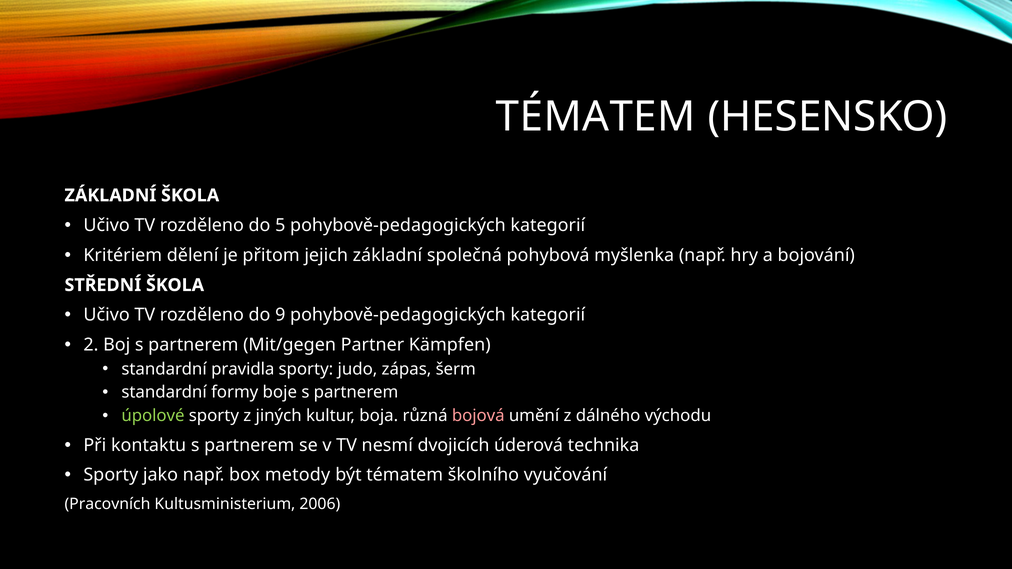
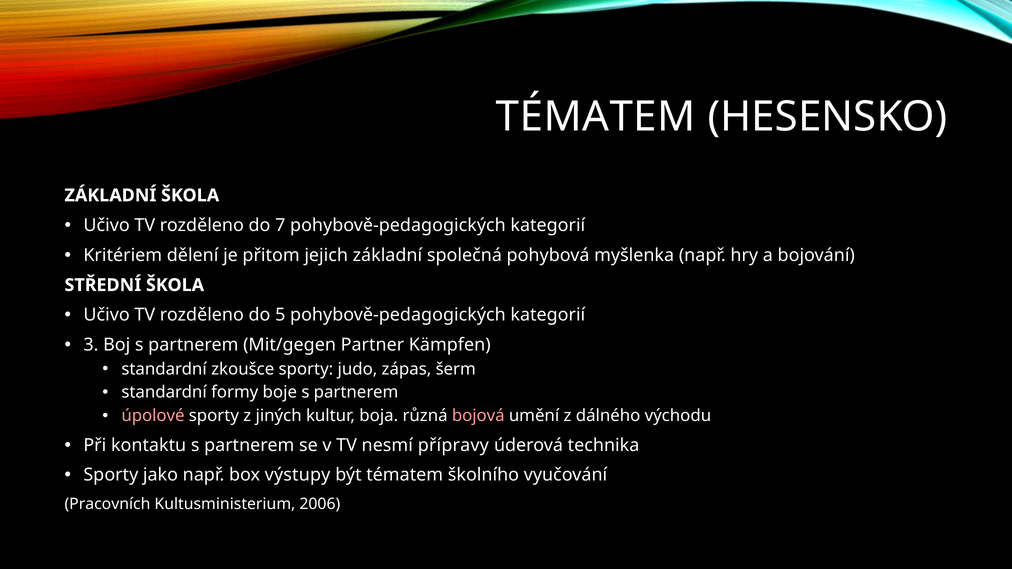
5: 5 -> 7
9: 9 -> 5
2: 2 -> 3
pravidla: pravidla -> zkoušce
úpolové colour: light green -> pink
dvojicích: dvojicích -> přípravy
metody: metody -> výstupy
